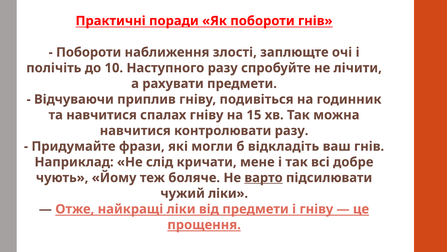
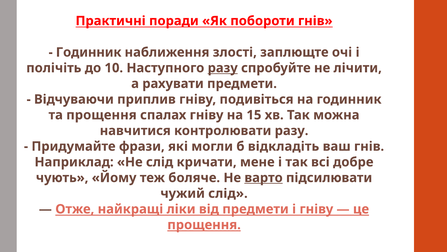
Побороти at (89, 52): Побороти -> Годинник
разу at (223, 68) underline: none -> present
та навчитися: навчитися -> прощення
чужий ліки: ліки -> слід
